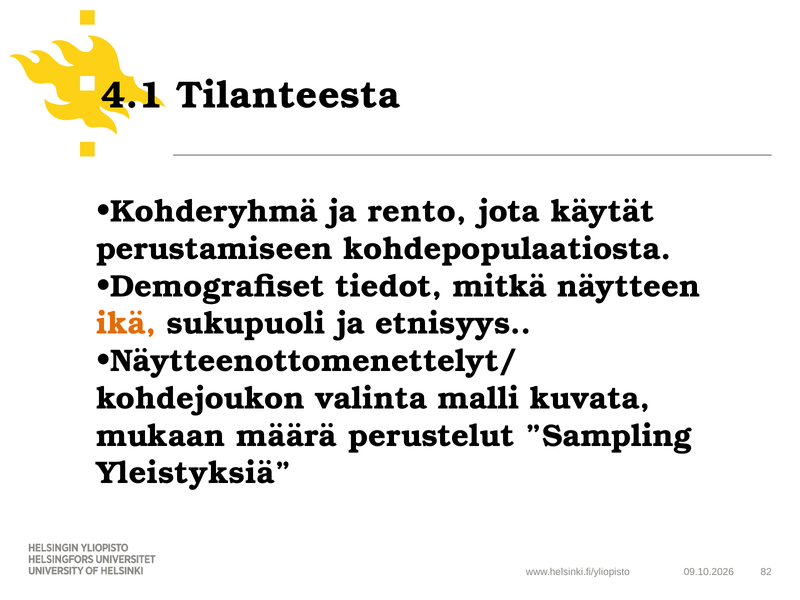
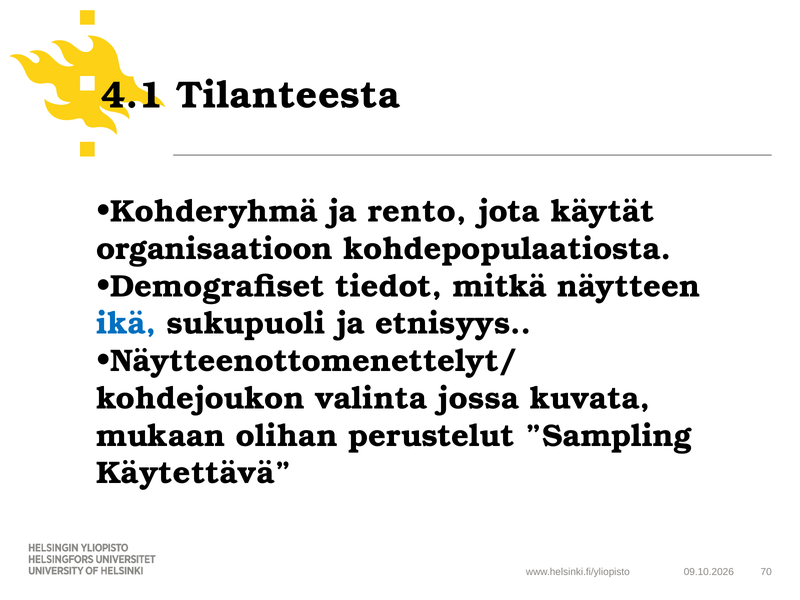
perustamiseen: perustamiseen -> organisaatioon
ikä colour: orange -> blue
malli: malli -> jossa
määrä: määrä -> olihan
Yleistyksiä: Yleistyksiä -> Käytettävä
82: 82 -> 70
